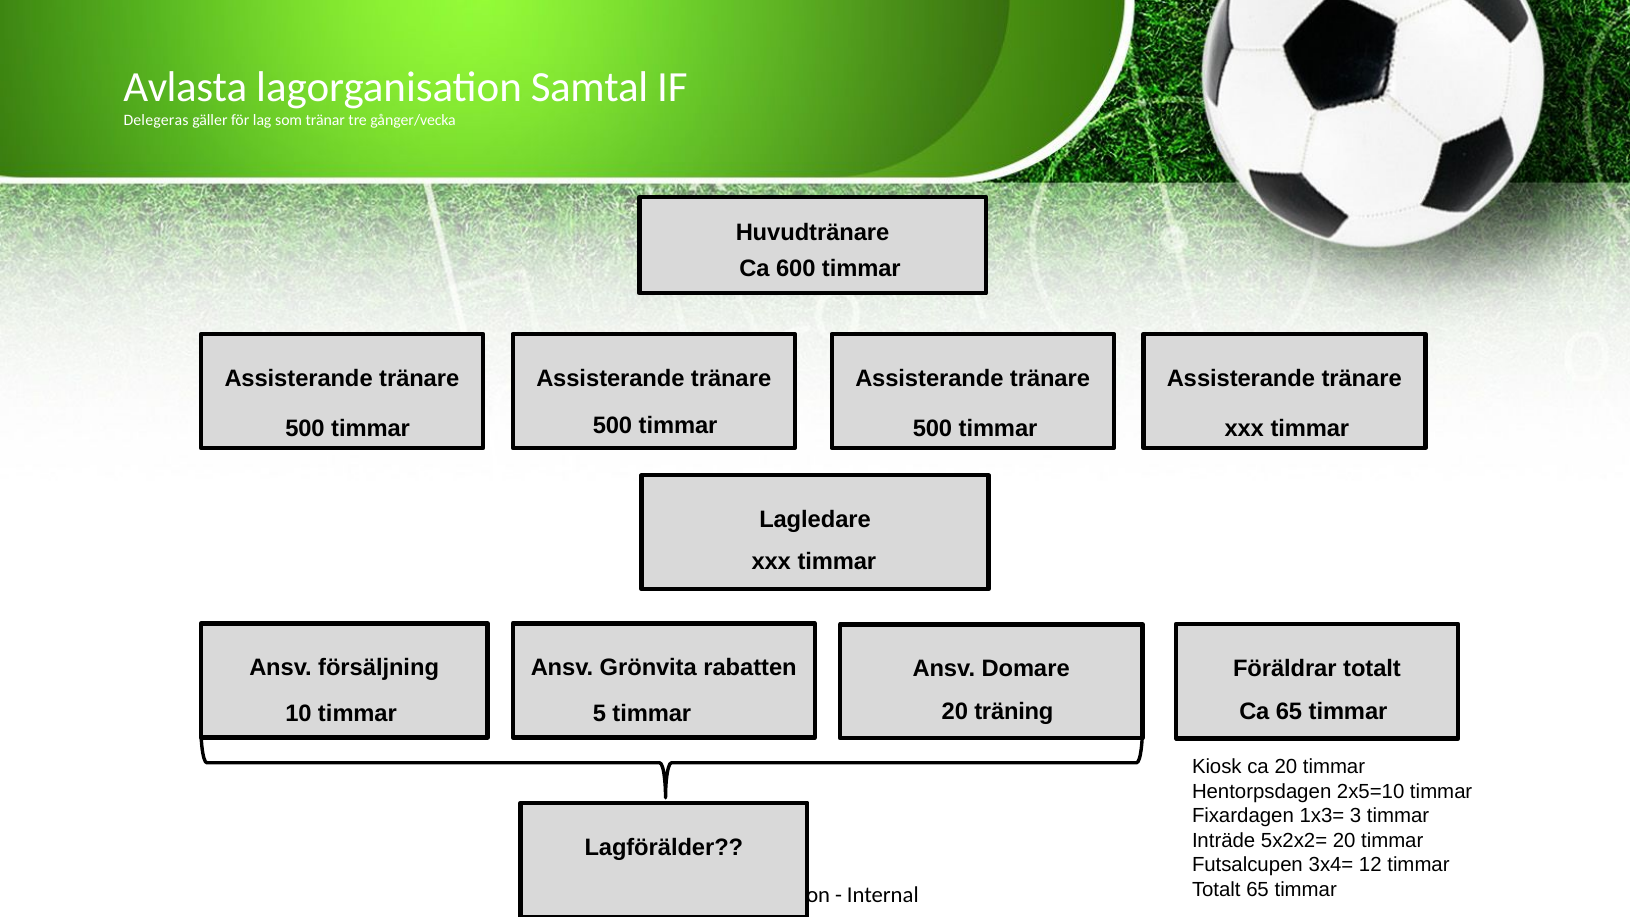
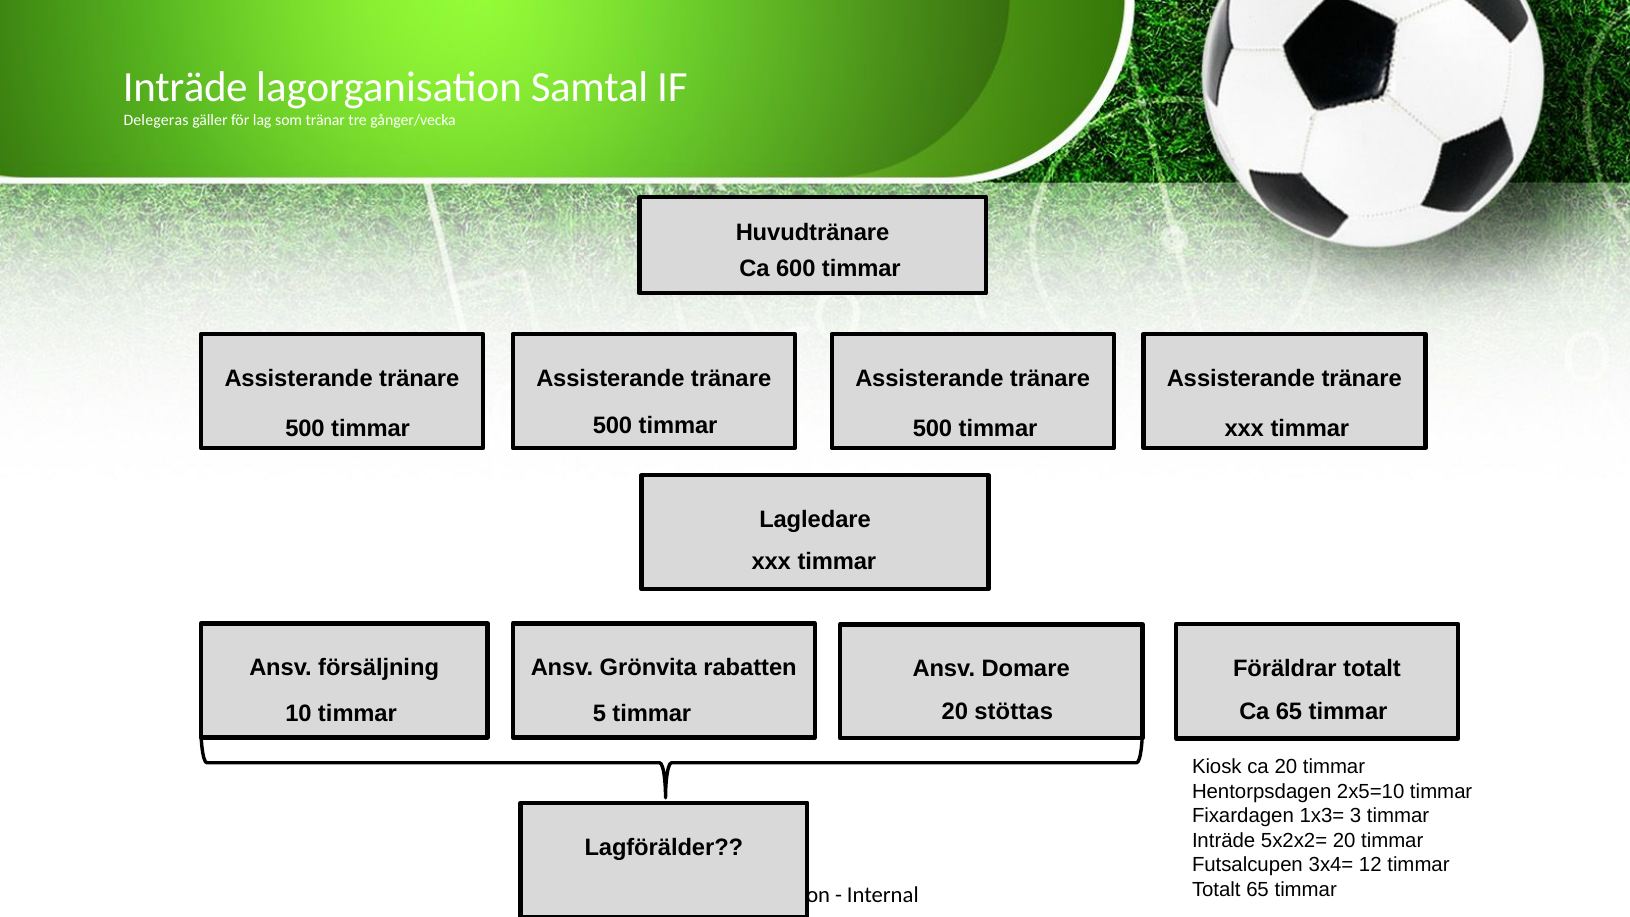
Avlasta at (185, 87): Avlasta -> Inträde
träning: träning -> stöttas
